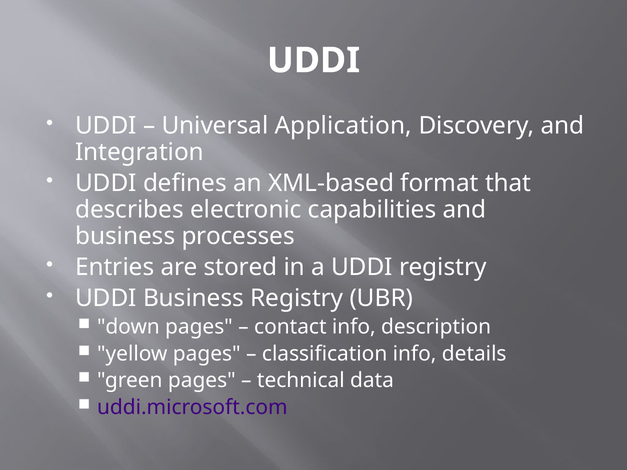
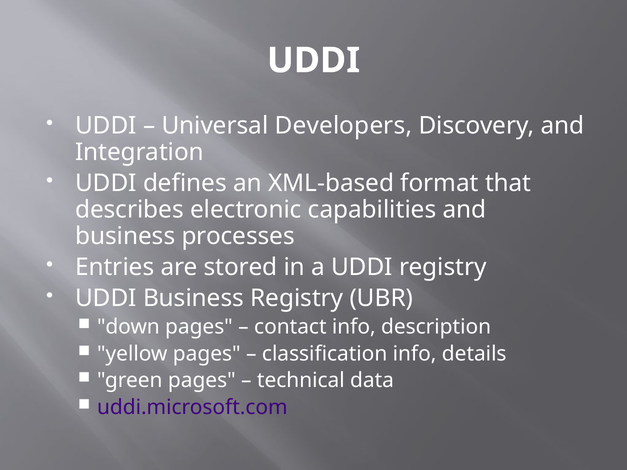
Application: Application -> Developers
